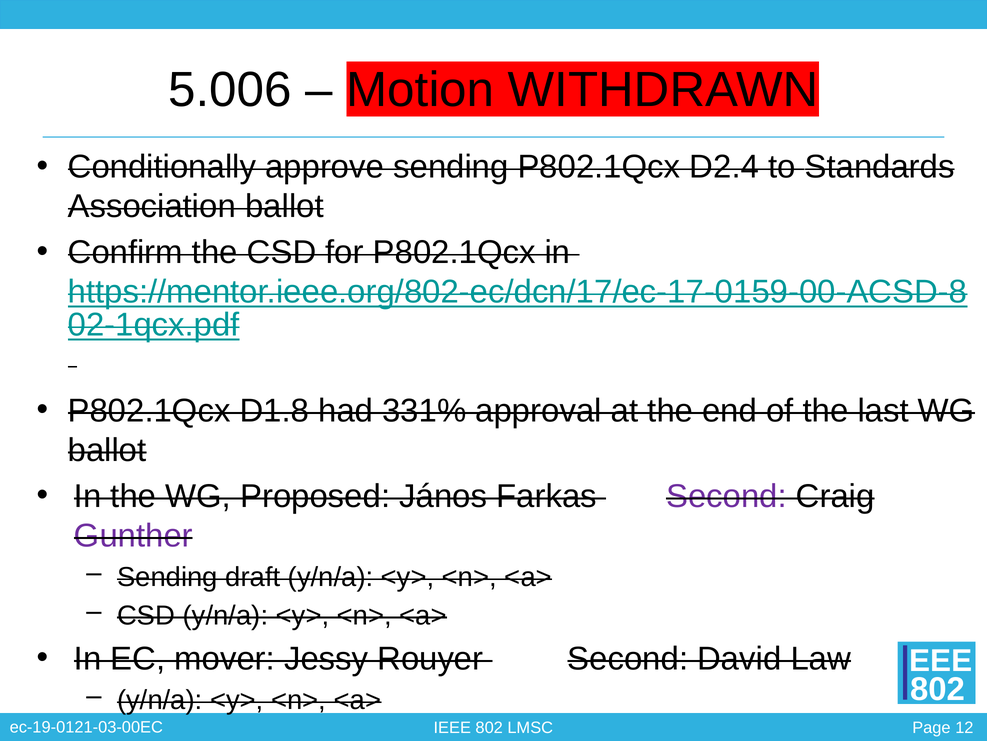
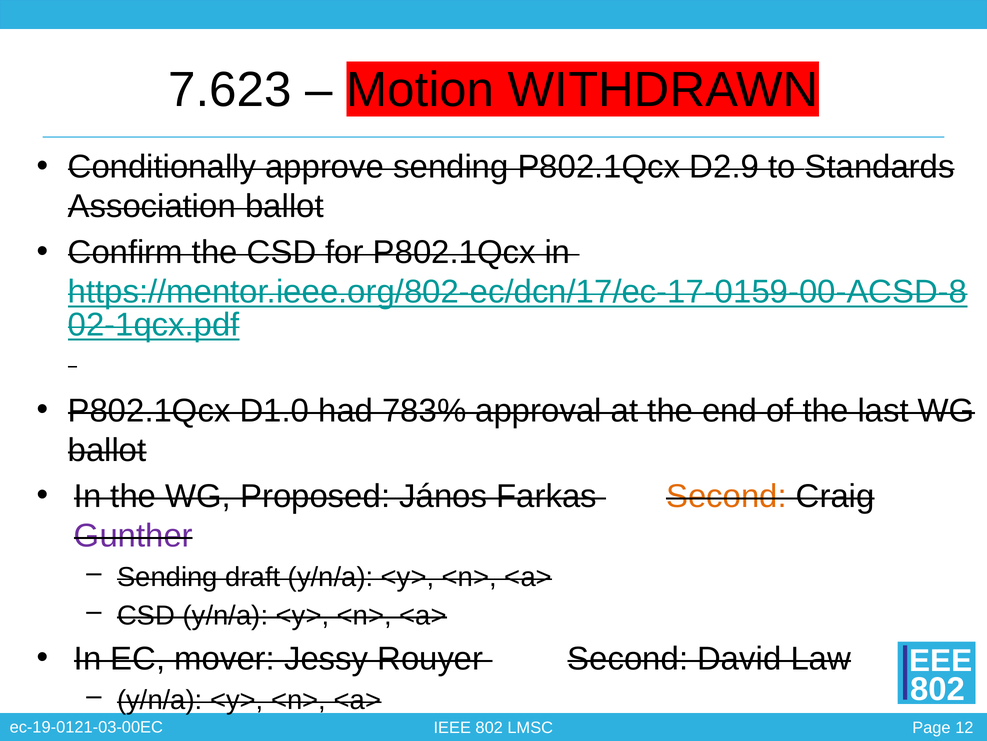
5.006: 5.006 -> 7.623
D2.4: D2.4 -> D2.9
D1.8: D1.8 -> D1.0
331%: 331% -> 783%
Second at (727, 496) colour: purple -> orange
